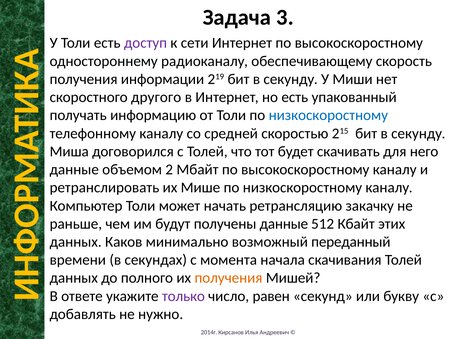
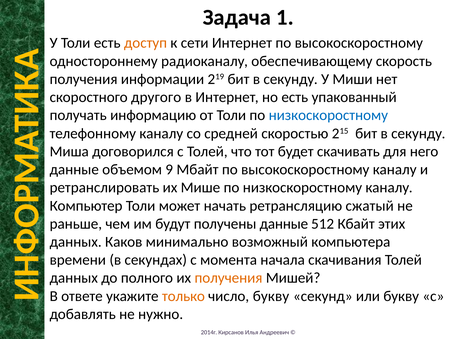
3: 3 -> 1
доступ colour: purple -> orange
2: 2 -> 9
закачку: закачку -> сжатый
переданный: переданный -> компьютера
только colour: purple -> orange
число равен: равен -> букву
